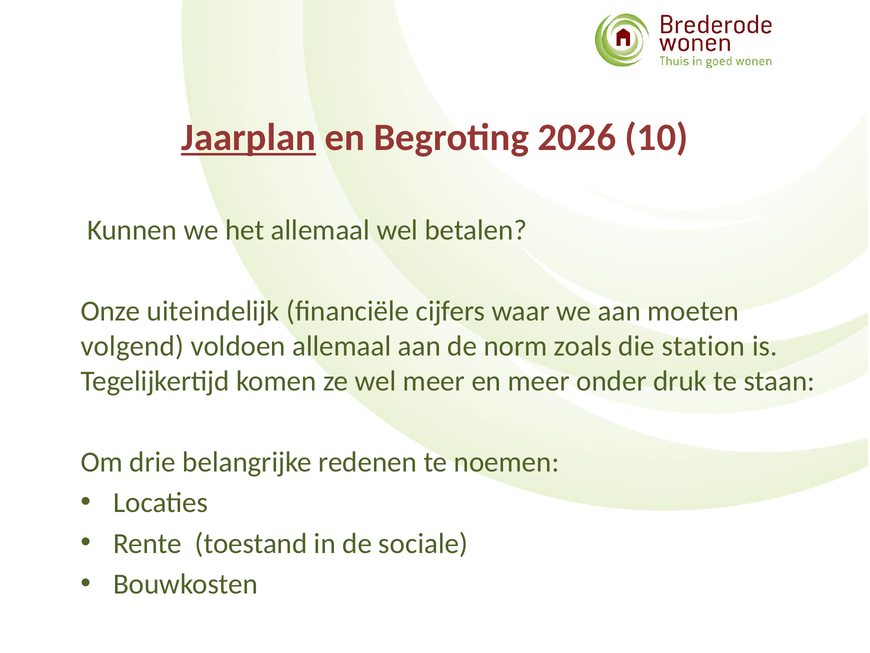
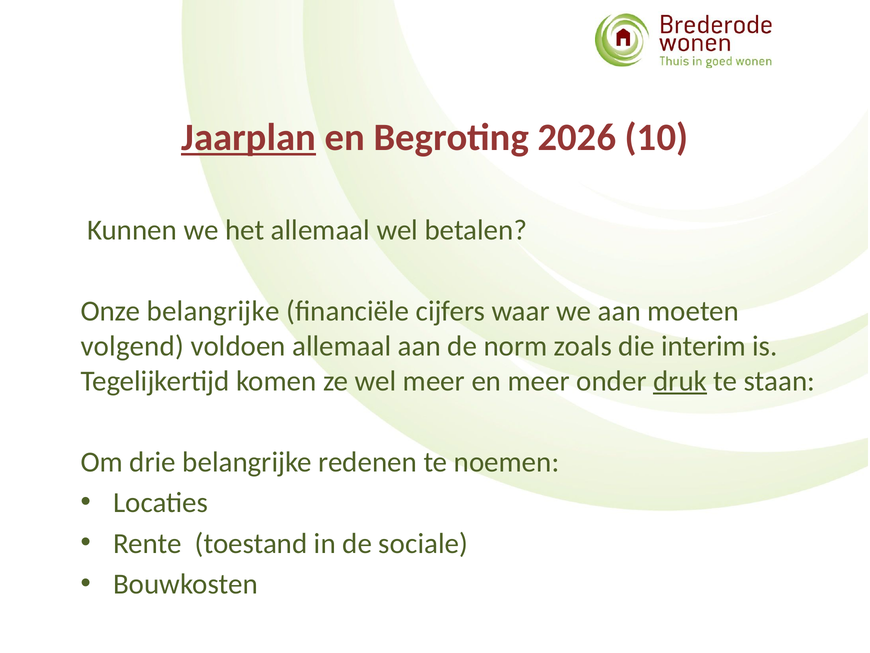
Onze uiteindelijk: uiteindelijk -> belangrijke
station: station -> interim
druk underline: none -> present
